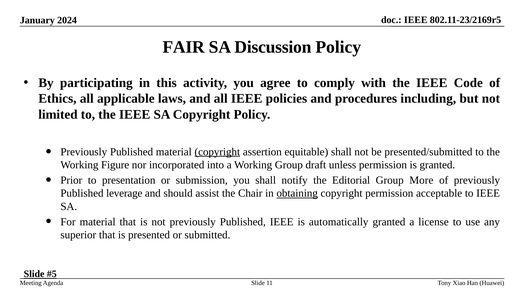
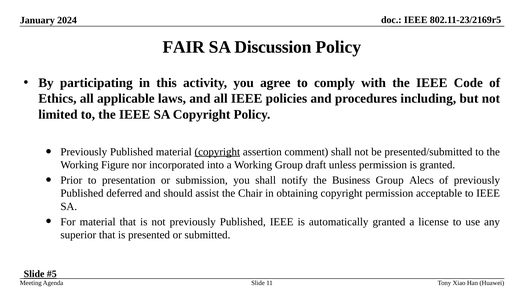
equitable: equitable -> comment
Editorial: Editorial -> Business
More: More -> Alecs
leverage: leverage -> deferred
obtaining underline: present -> none
